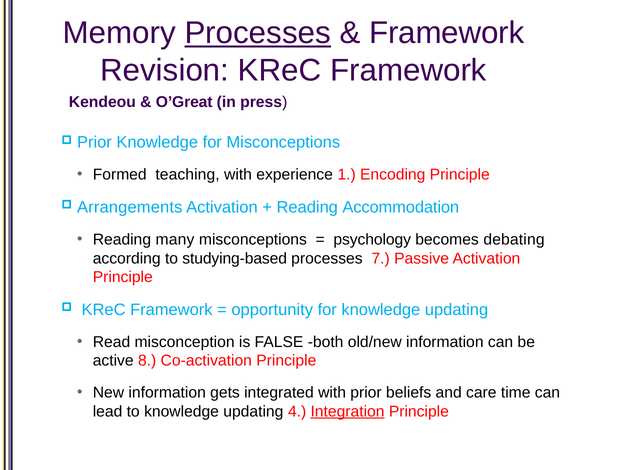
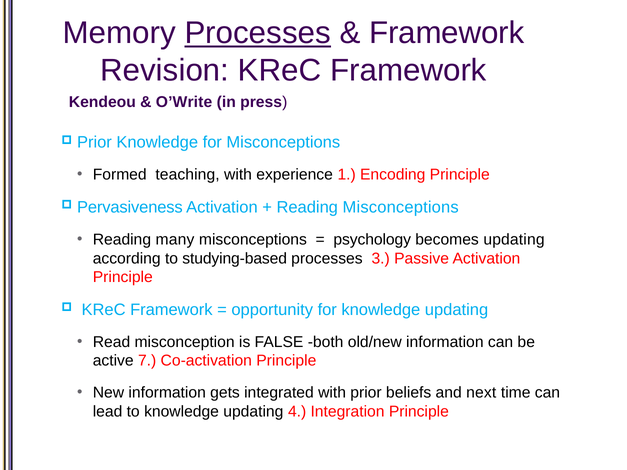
O’Great: O’Great -> O’Write
Arrangements: Arrangements -> Pervasiveness
Reading Accommodation: Accommodation -> Misconceptions
becomes debating: debating -> updating
7: 7 -> 3
8: 8 -> 7
care: care -> next
Integration underline: present -> none
